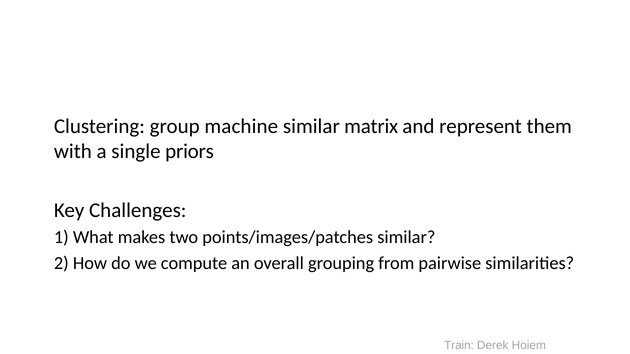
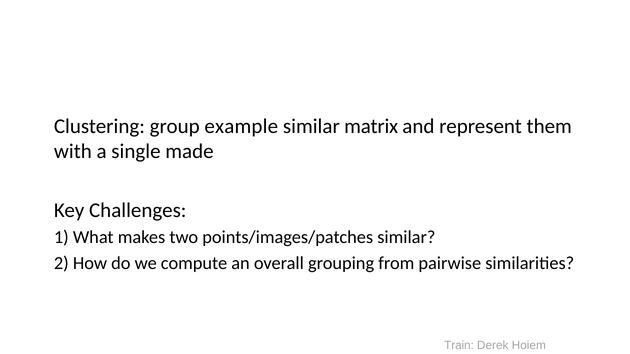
machine: machine -> example
priors: priors -> made
